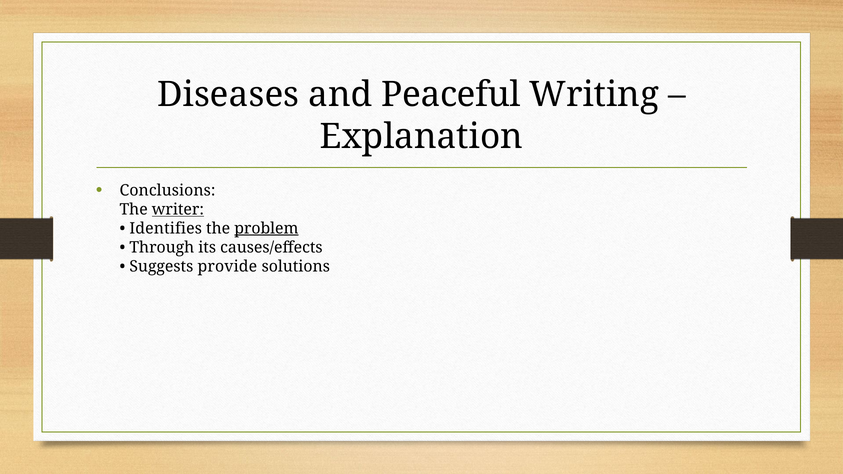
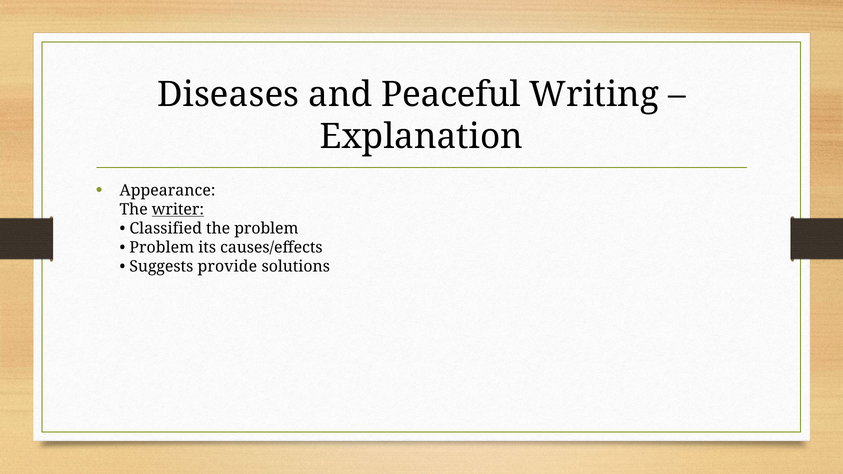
Conclusions: Conclusions -> Appearance
Identifies: Identifies -> Classified
problem at (266, 228) underline: present -> none
Through at (162, 247): Through -> Problem
